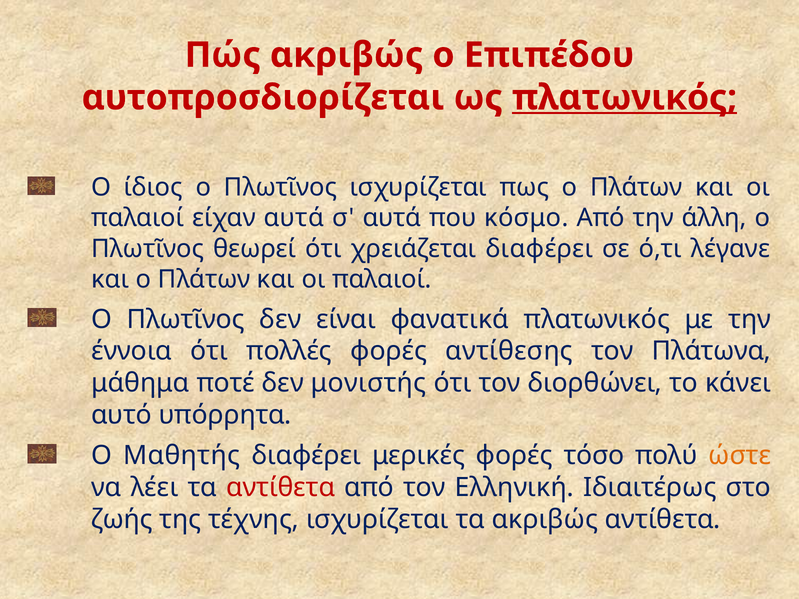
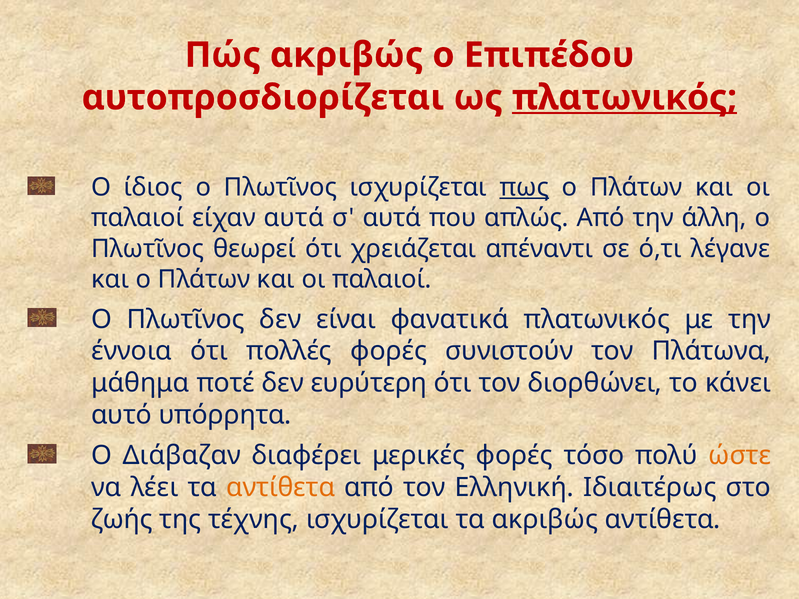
πως underline: none -> present
κόσμο: κόσμο -> απλώς
χρειάζεται διαφέρει: διαφέρει -> απέναντι
αντίθεσης: αντίθεσης -> συνιστούν
μονιστής: μονιστής -> ευρύτερη
Μαθητής: Μαθητής -> Διάβαζαν
αντίθετα at (281, 488) colour: red -> orange
